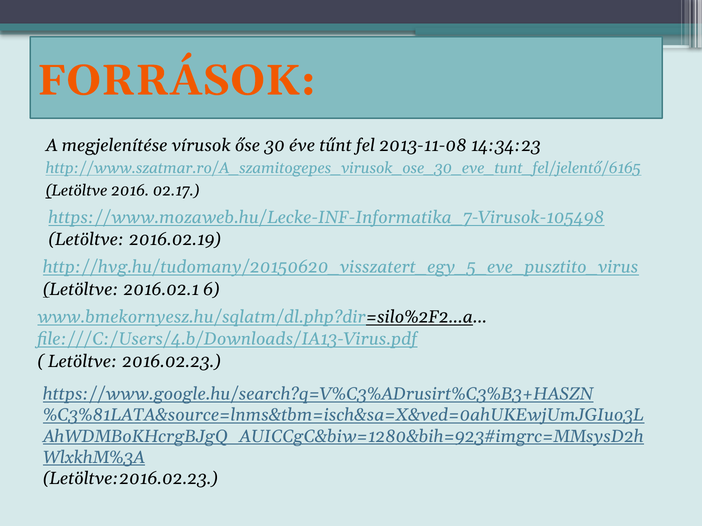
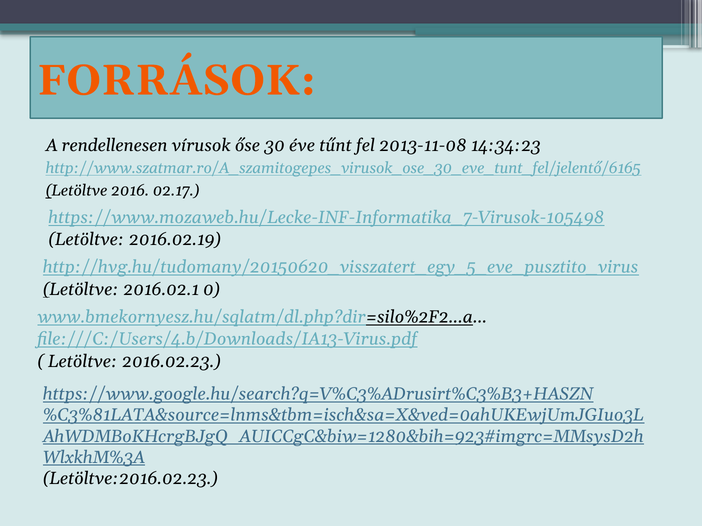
megjelenítése: megjelenítése -> rendellenesen
6: 6 -> 0
